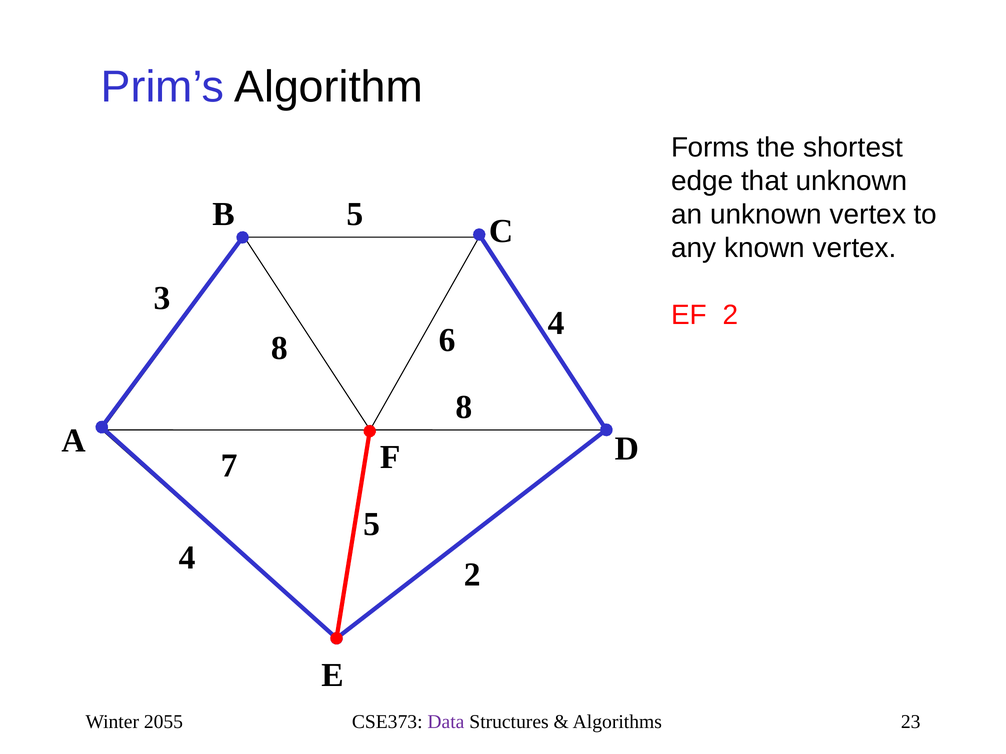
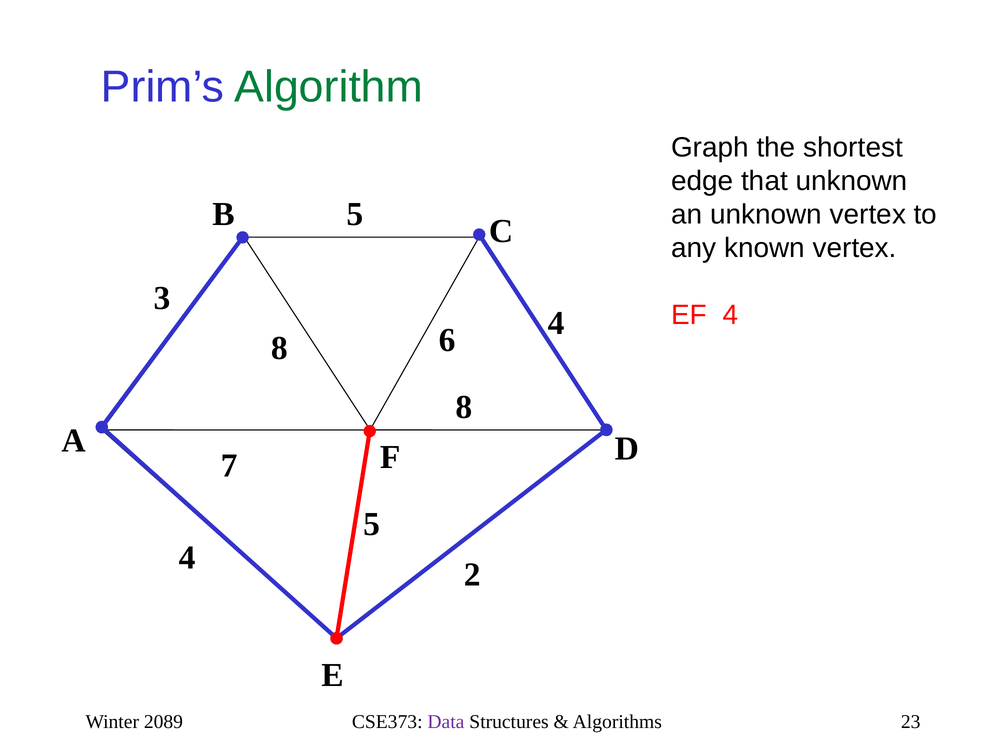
Algorithm colour: black -> green
Forms: Forms -> Graph
EF 2: 2 -> 4
2055: 2055 -> 2089
